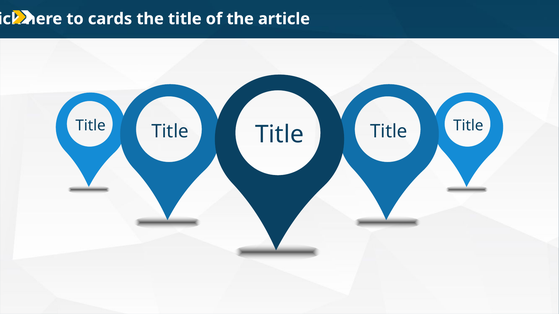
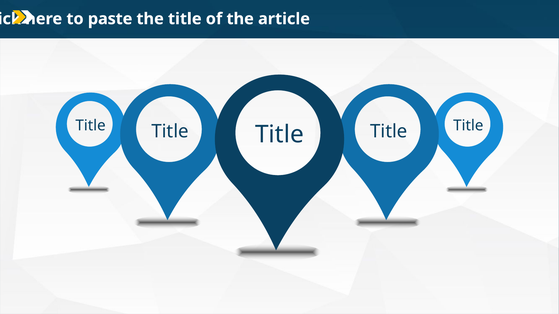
cards: cards -> paste
